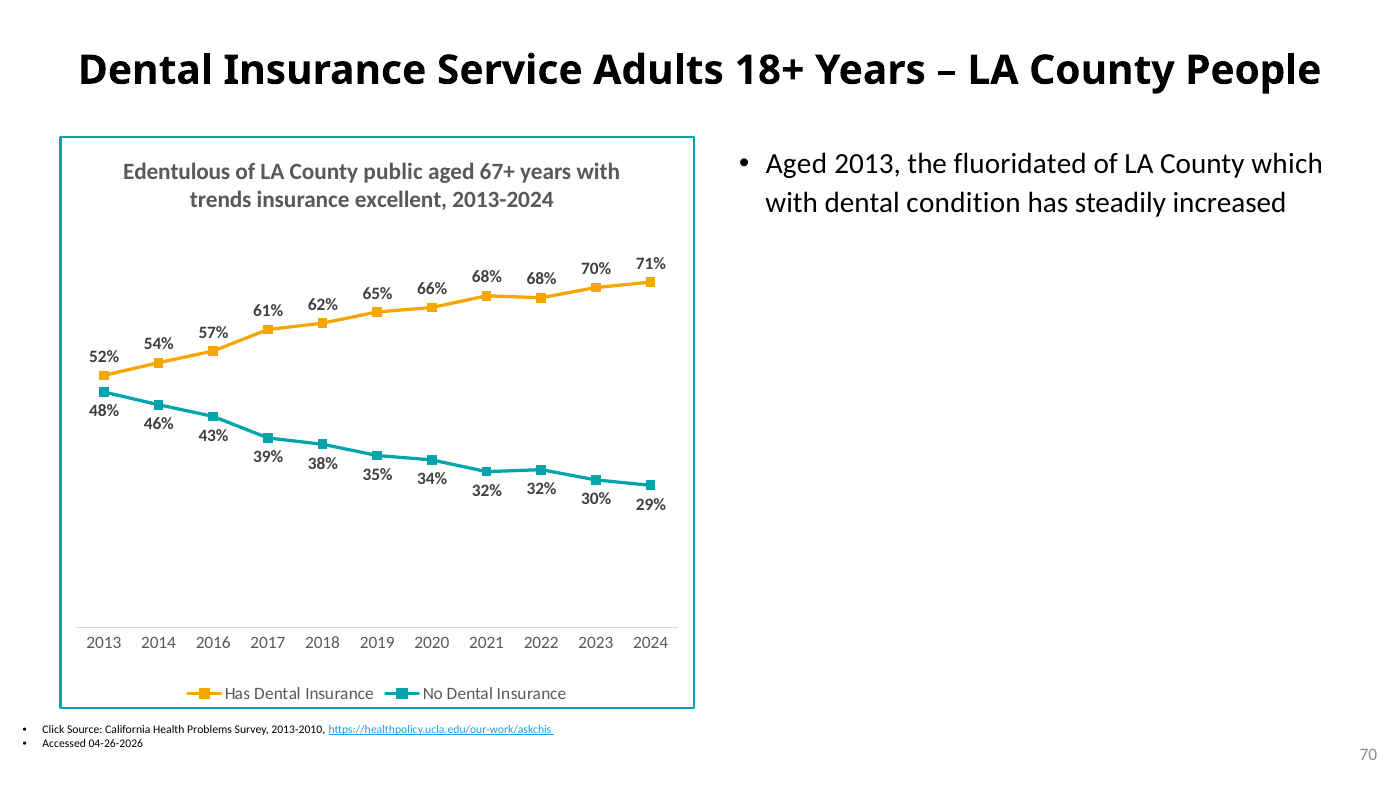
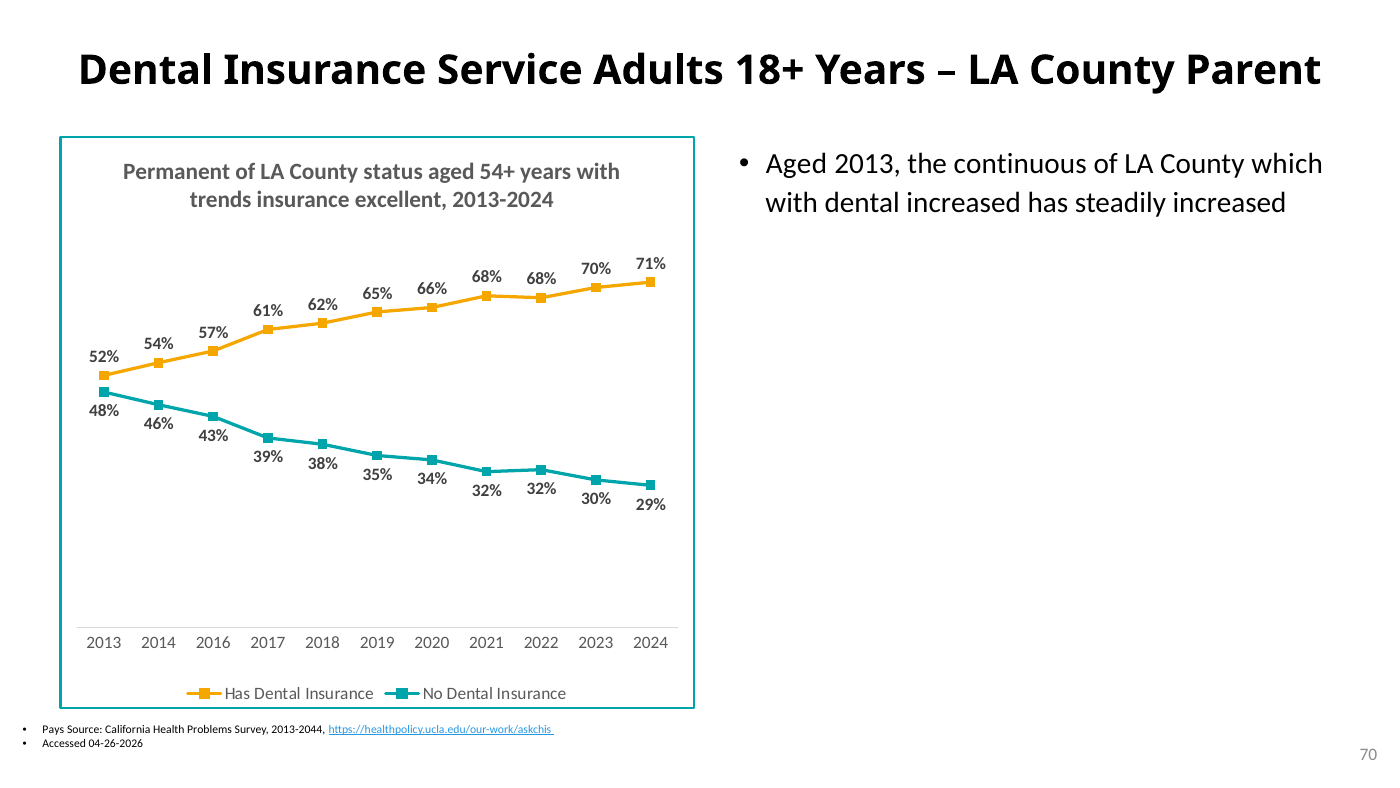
People: People -> Parent
fluoridated: fluoridated -> continuous
Edentulous: Edentulous -> Permanent
public: public -> status
67+: 67+ -> 54+
dental condition: condition -> increased
Click: Click -> Pays
2013-2010: 2013-2010 -> 2013-2044
